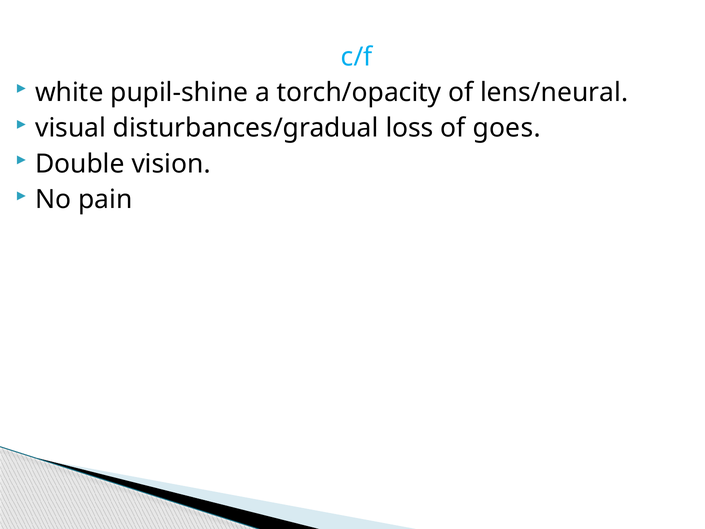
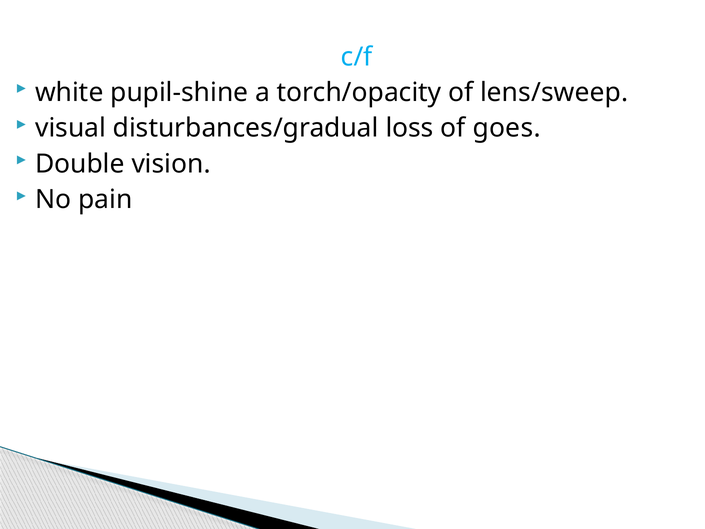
lens/neural: lens/neural -> lens/sweep
